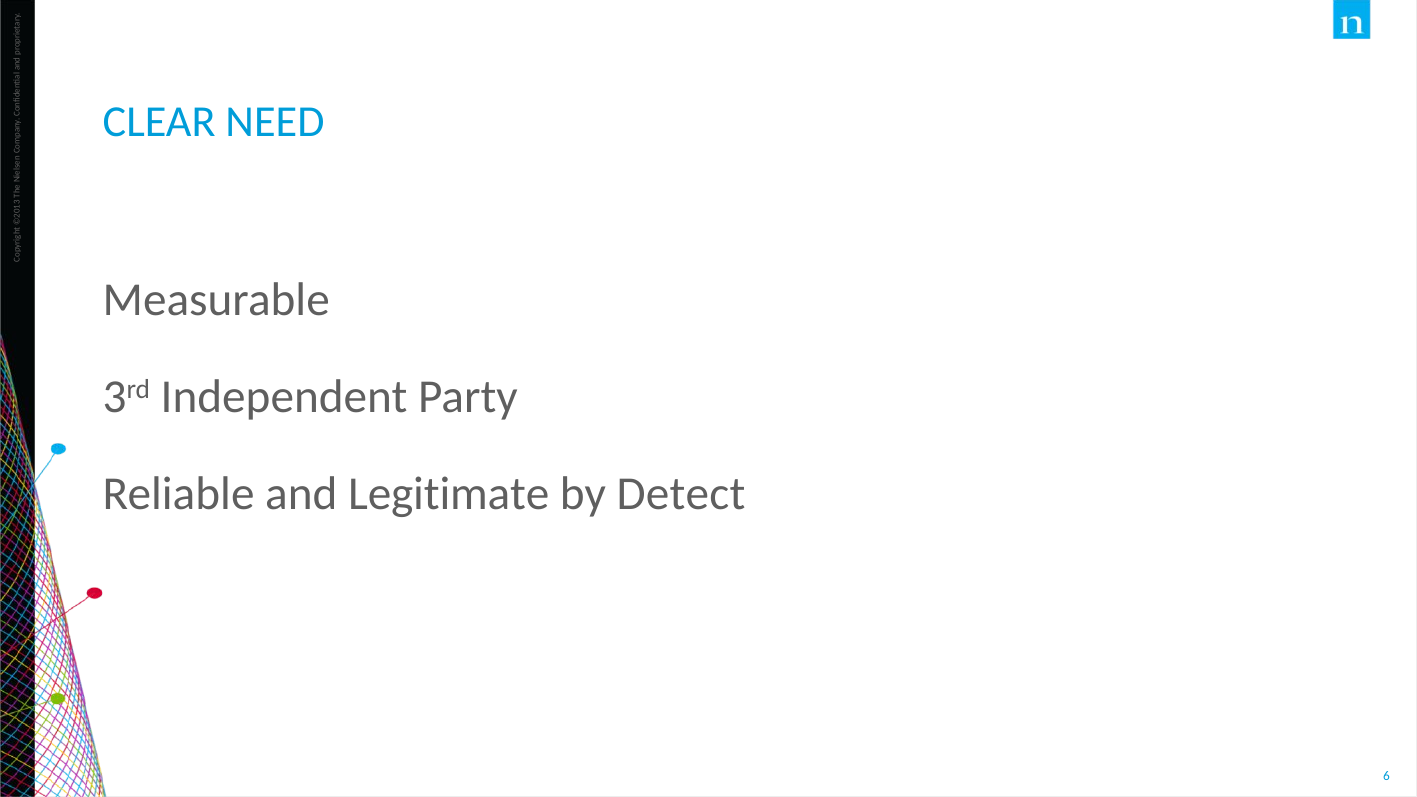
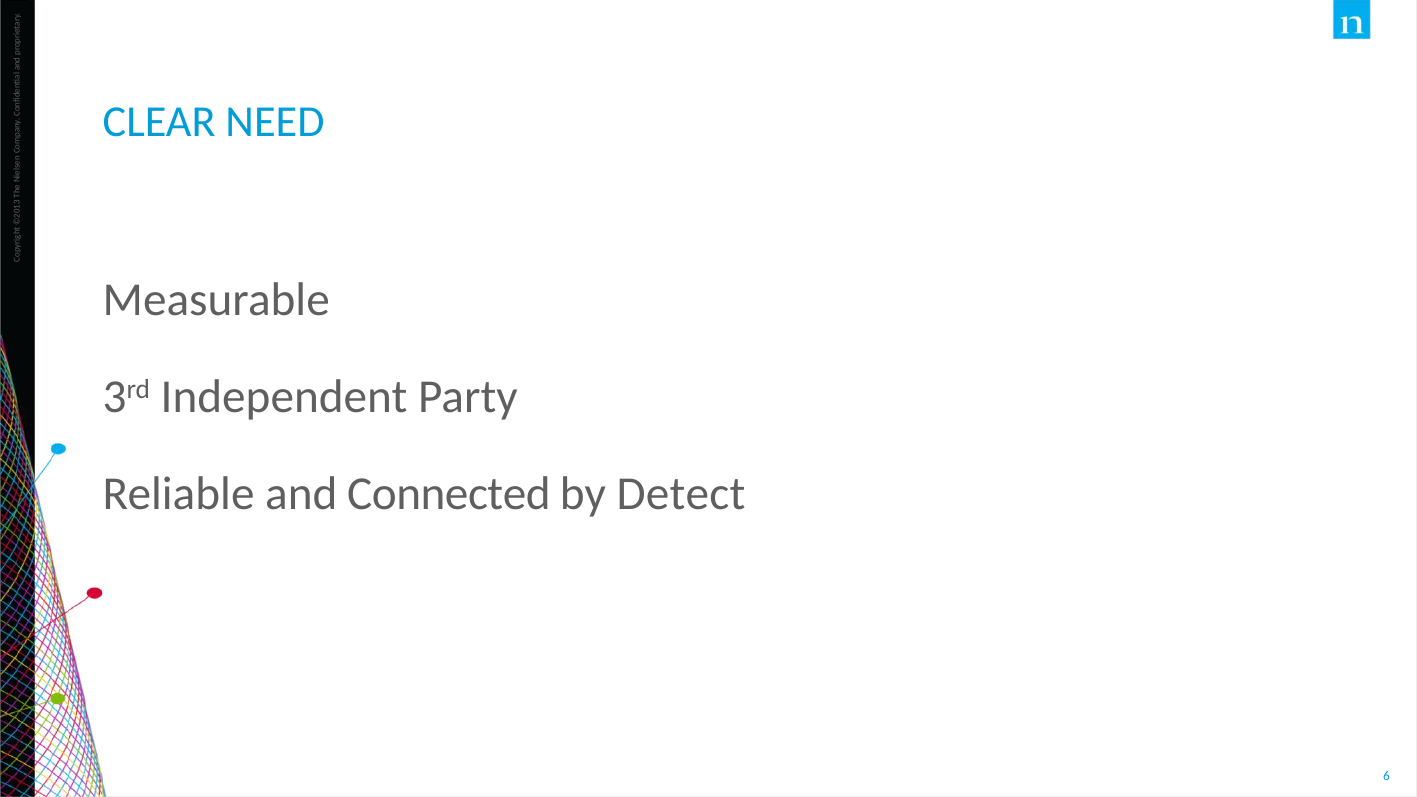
Legitimate: Legitimate -> Connected
